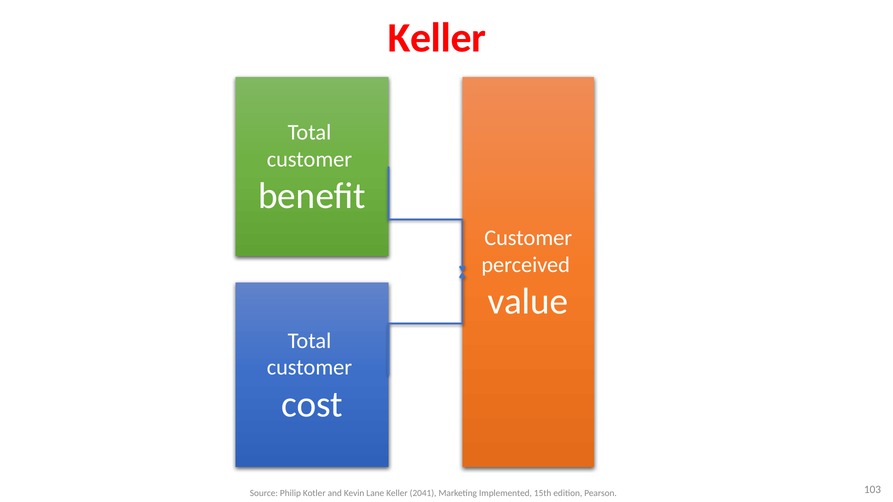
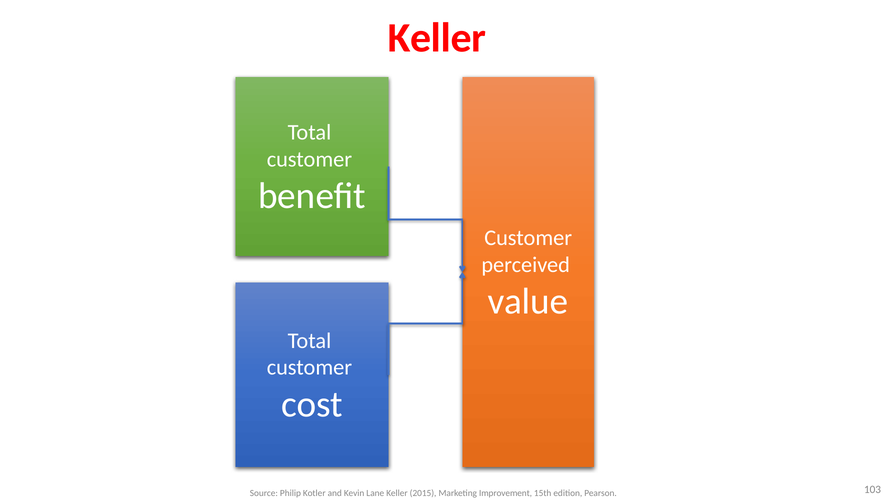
2041: 2041 -> 2015
Implemented: Implemented -> Improvement
